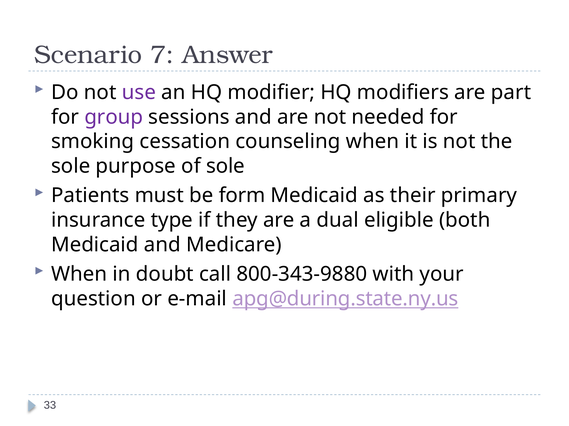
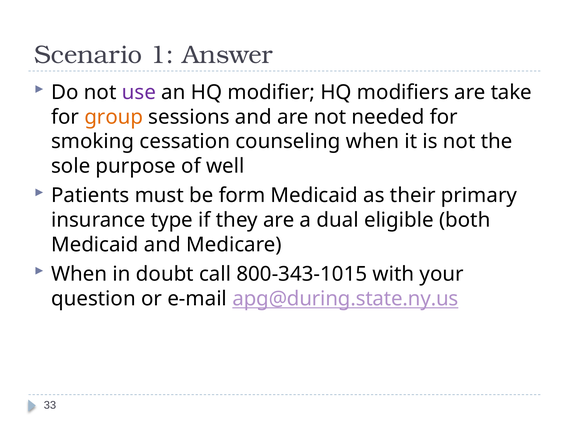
7: 7 -> 1
part: part -> take
group colour: purple -> orange
of sole: sole -> well
800-343-9880: 800-343-9880 -> 800-343-1015
